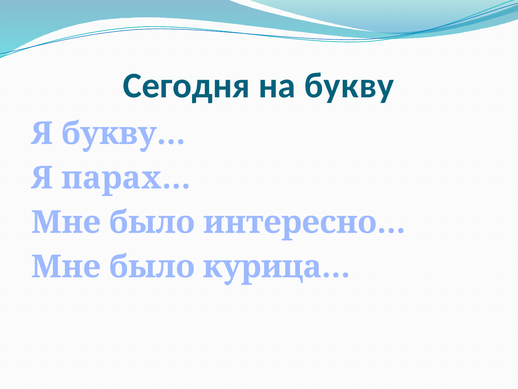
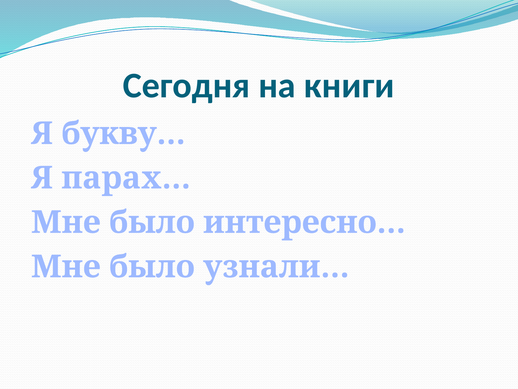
букву: букву -> книги
курица…: курица… -> узнали…
